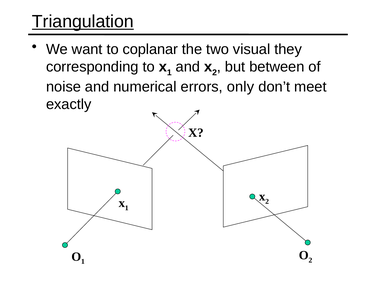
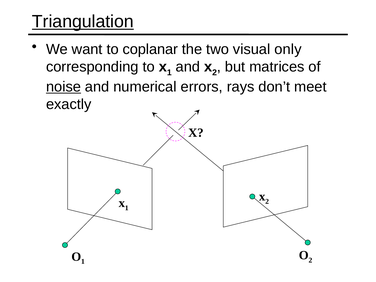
they: they -> only
between: between -> matrices
noise underline: none -> present
only: only -> rays
